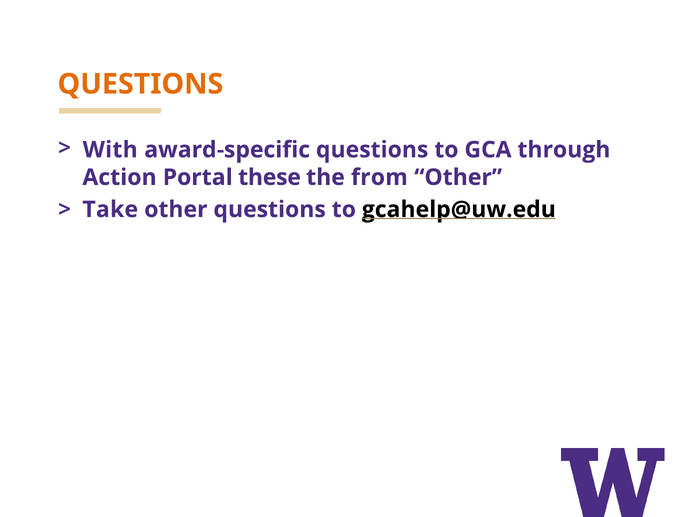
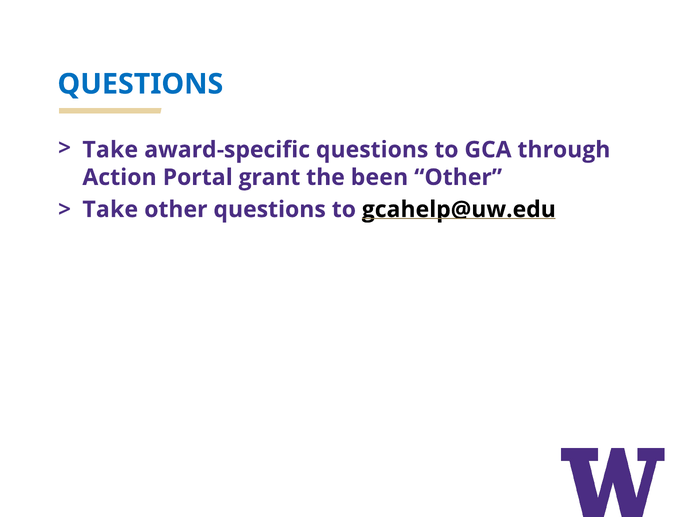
QUESTIONS at (140, 84) colour: orange -> blue
With at (110, 150): With -> Take
these: these -> grant
from: from -> been
